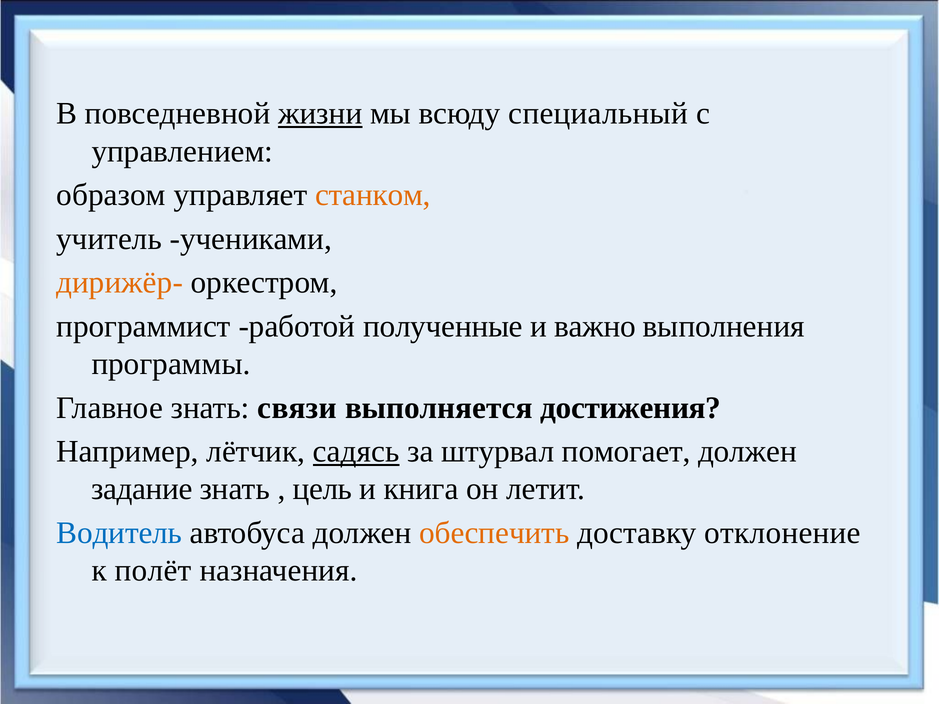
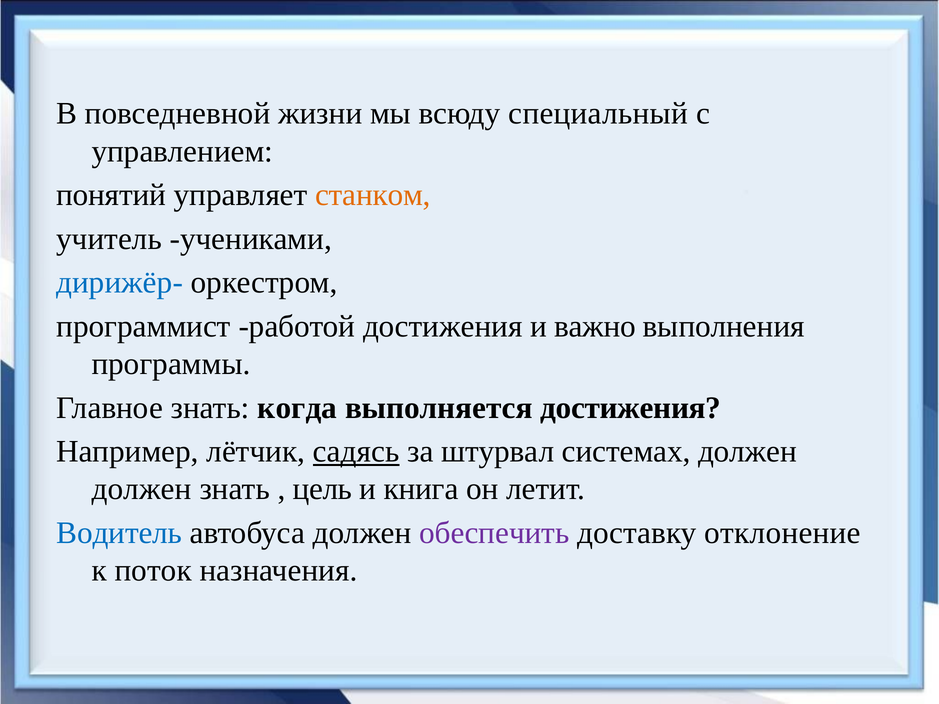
жизни underline: present -> none
образом: образом -> понятий
дирижёр- colour: orange -> blue
работой полученные: полученные -> достижения
связи: связи -> когда
помогает: помогает -> системах
задание at (142, 489): задание -> должен
обеспечить colour: orange -> purple
полёт: полёт -> поток
